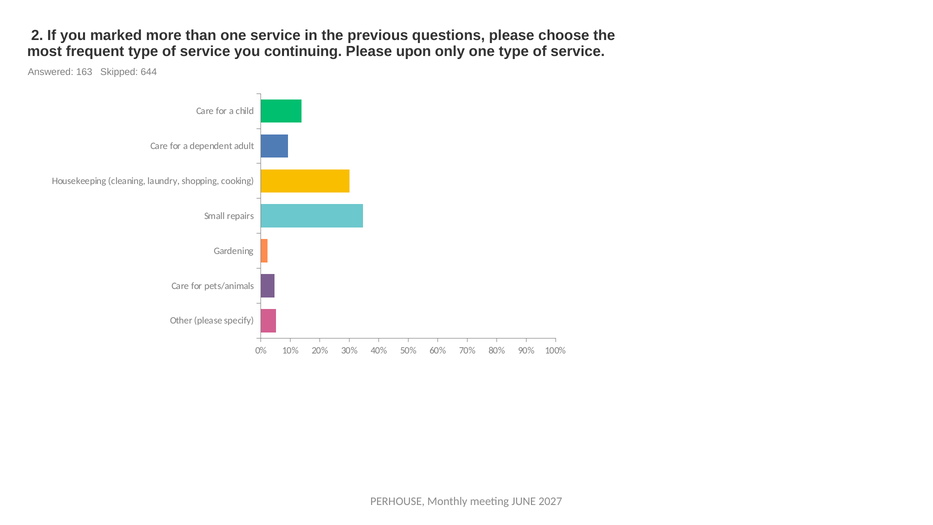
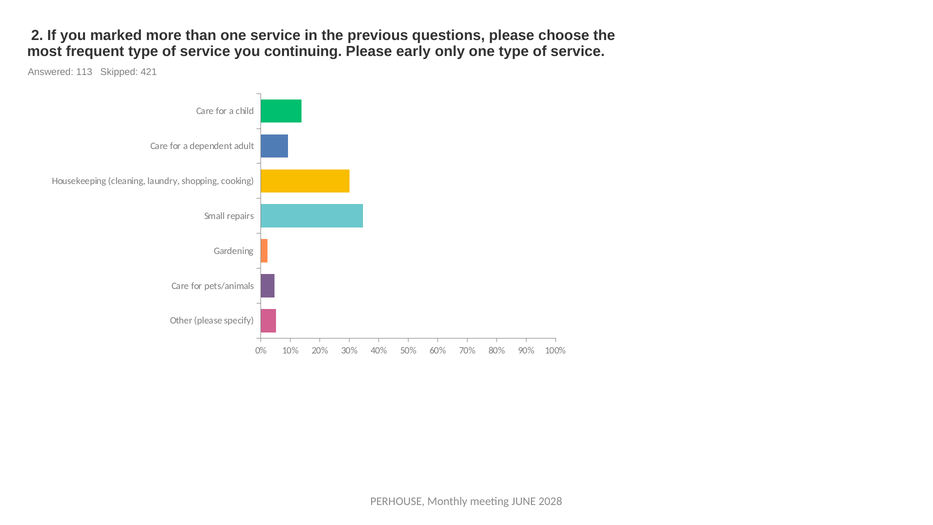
upon: upon -> early
163: 163 -> 113
644: 644 -> 421
2027: 2027 -> 2028
